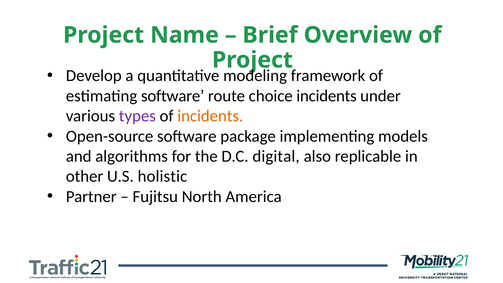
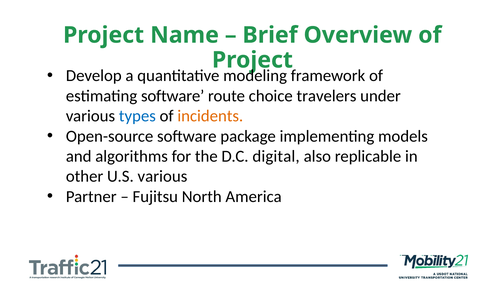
choice incidents: incidents -> travelers
types colour: purple -> blue
U.S holistic: holistic -> various
